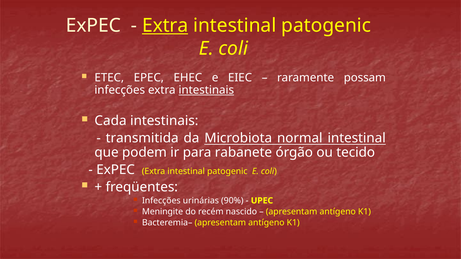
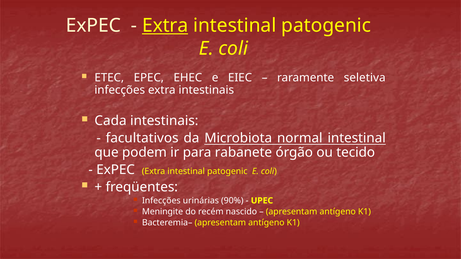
possam: possam -> seletiva
intestinais at (206, 90) underline: present -> none
transmitida: transmitida -> facultativos
